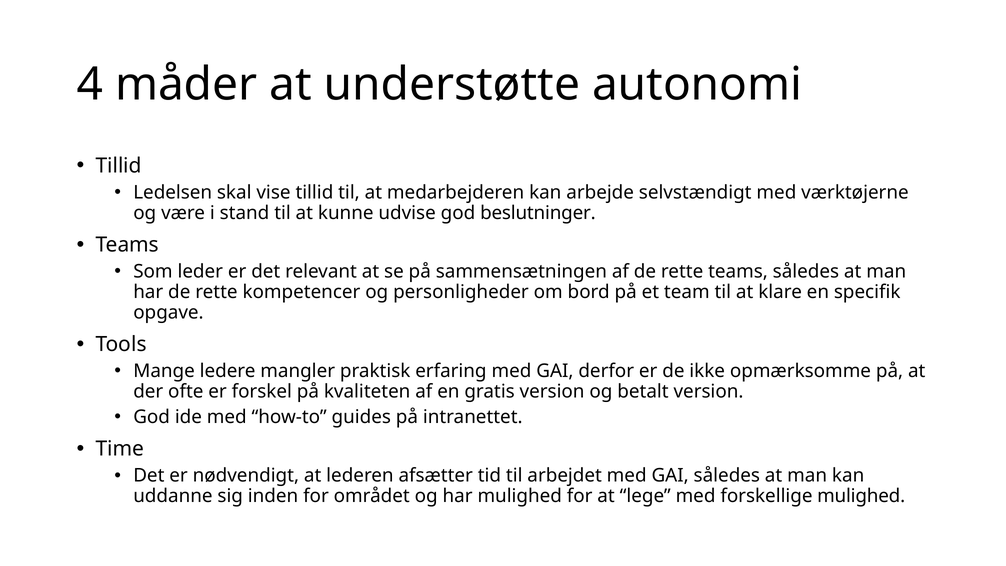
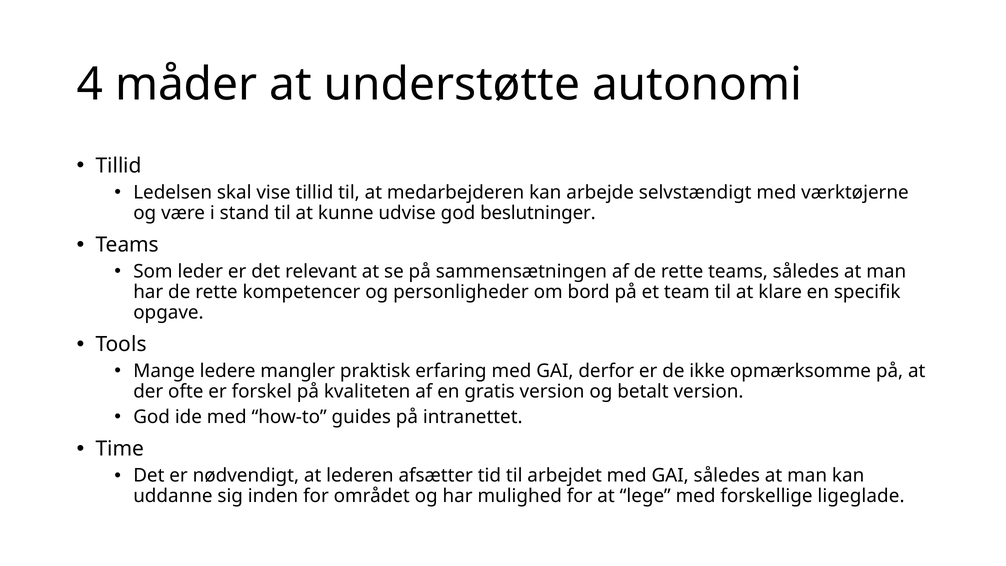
forskellige mulighed: mulighed -> ligeglade
